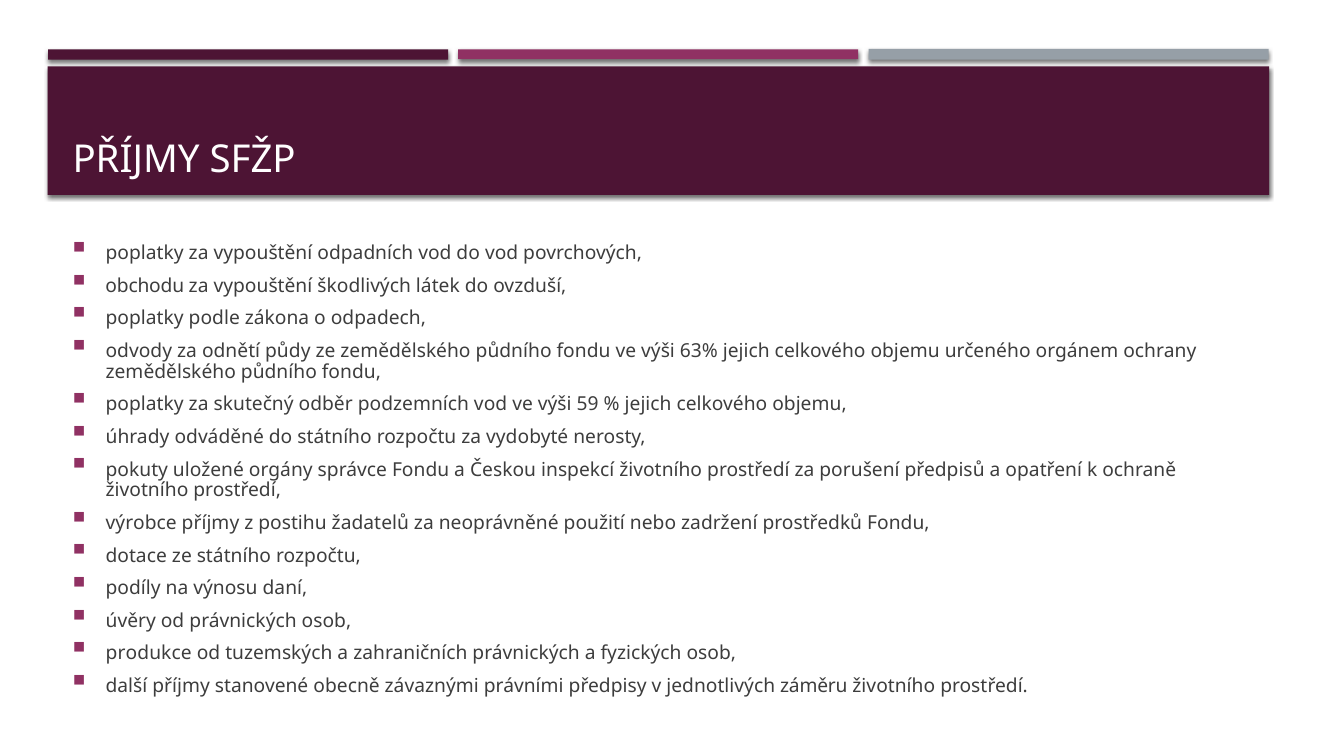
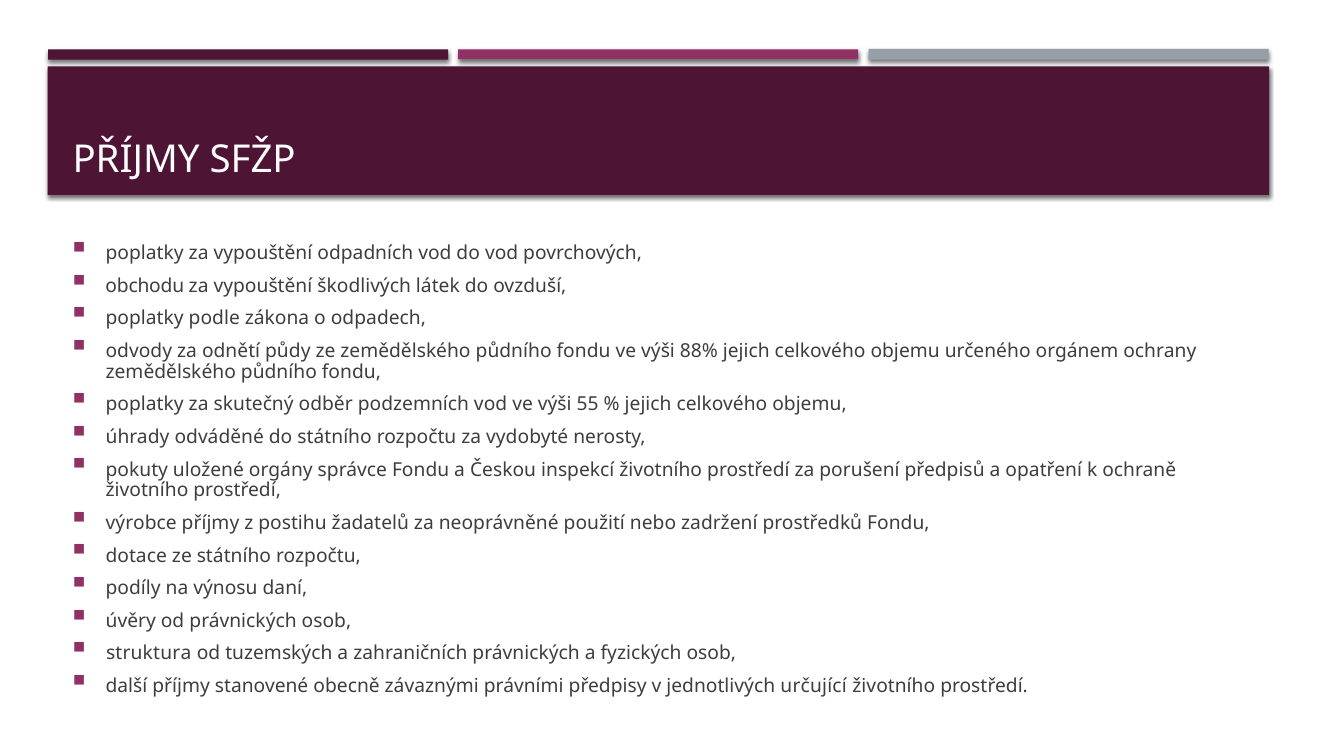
63%: 63% -> 88%
59: 59 -> 55
produkce: produkce -> struktura
záměru: záměru -> určující
